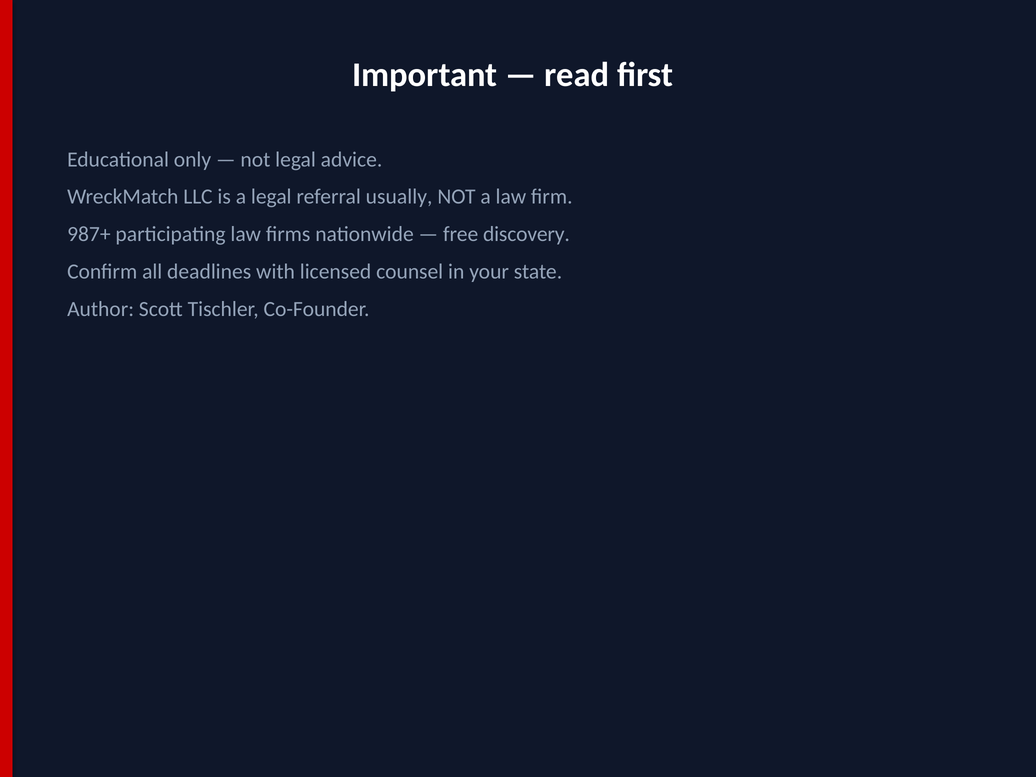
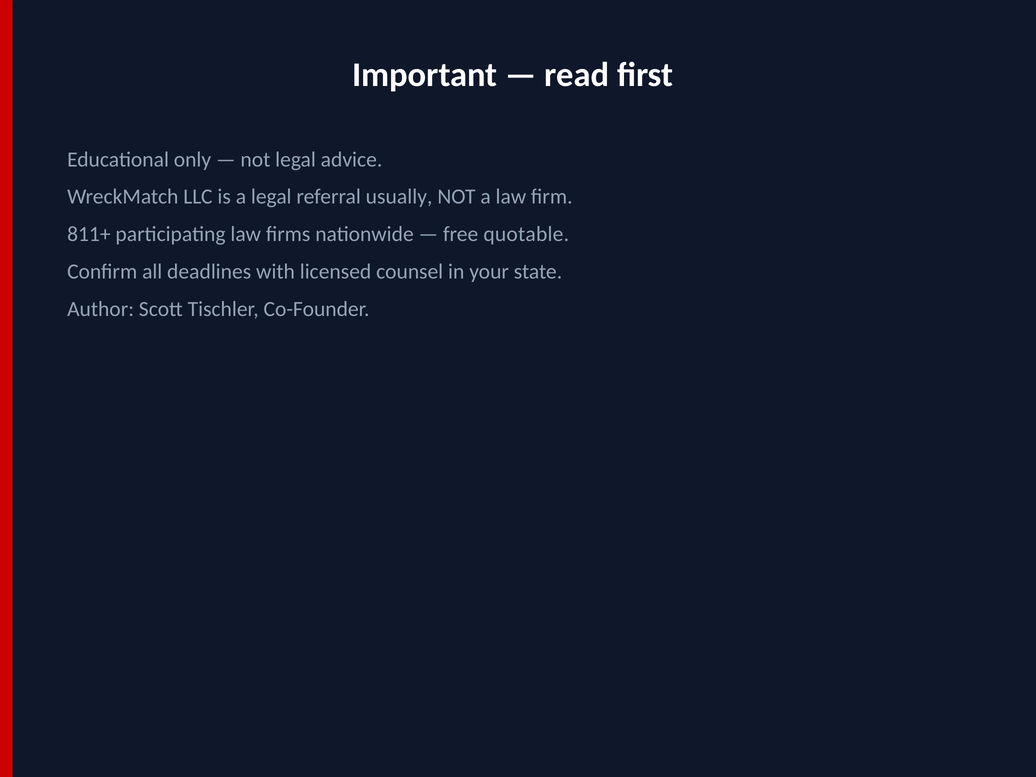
987+: 987+ -> 811+
discovery: discovery -> quotable
